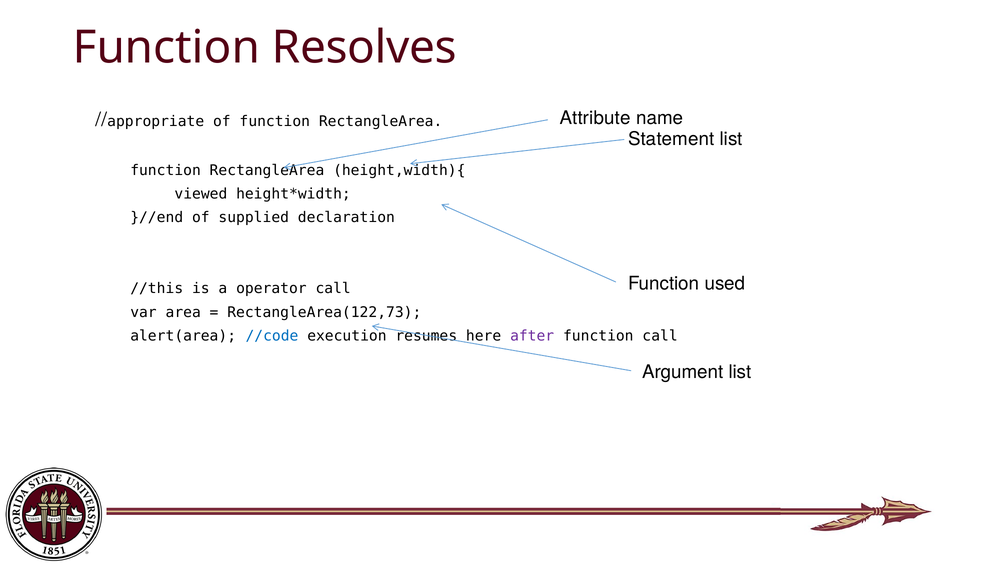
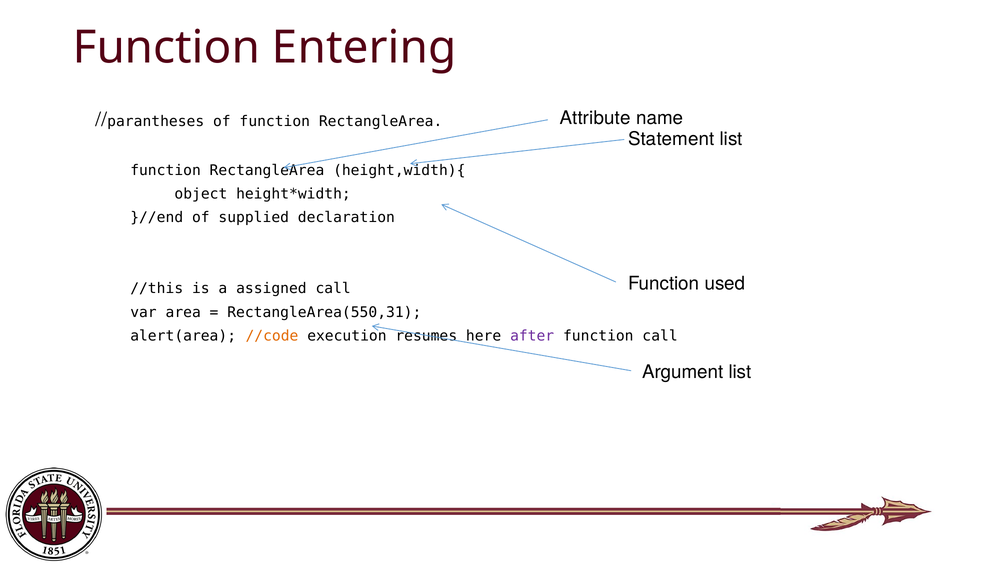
Resolves: Resolves -> Entering
appropriate: appropriate -> parantheses
viewed: viewed -> object
operator: operator -> assigned
RectangleArea(122,73: RectangleArea(122,73 -> RectangleArea(550,31
//code colour: blue -> orange
